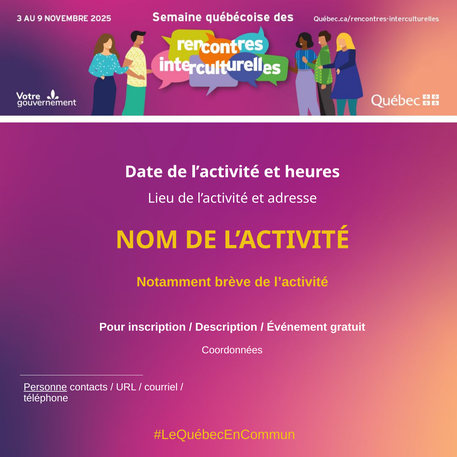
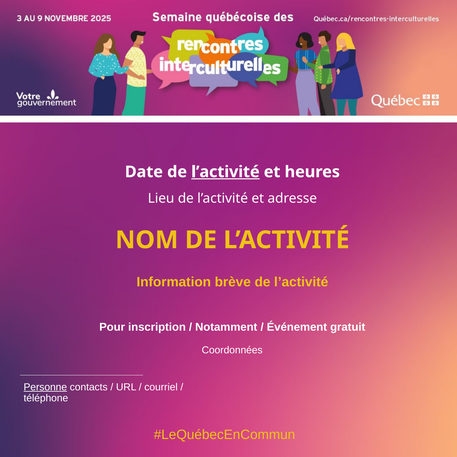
l’activité at (225, 172) underline: none -> present
Notamment: Notamment -> Information
Description: Description -> Notamment
